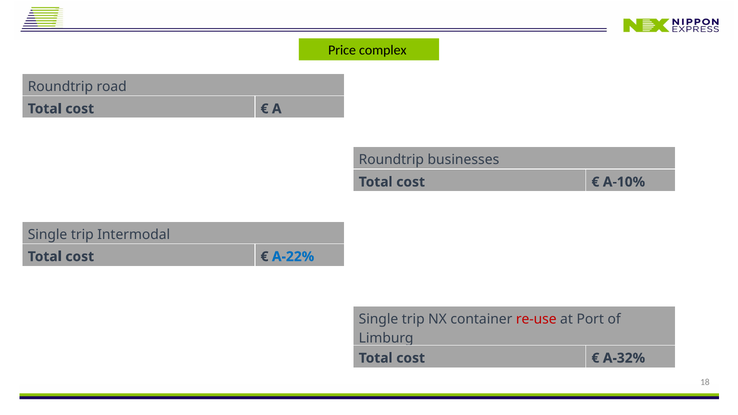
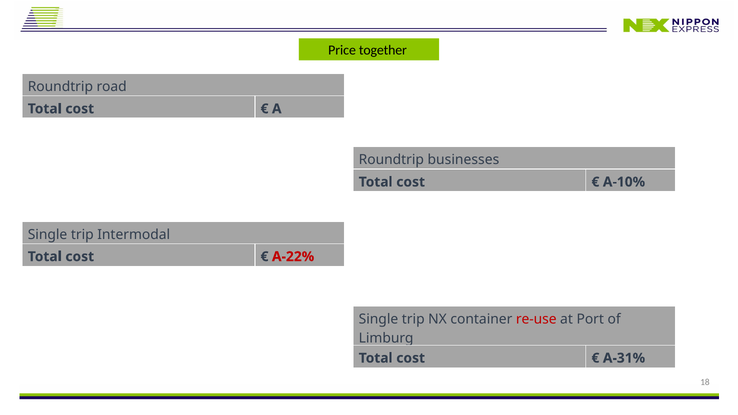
complex: complex -> together
A-22% colour: blue -> red
A-32%: A-32% -> A-31%
